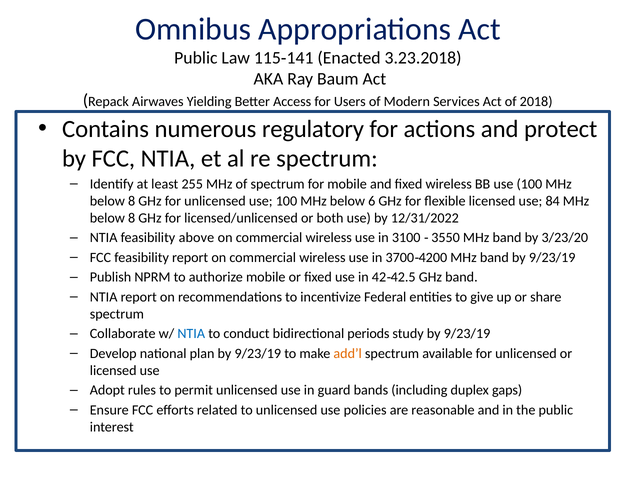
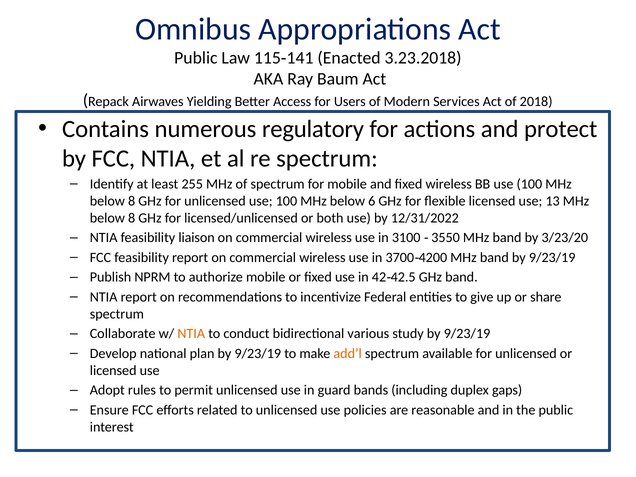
84: 84 -> 13
above: above -> liaison
NTIA at (191, 334) colour: blue -> orange
periods: periods -> various
